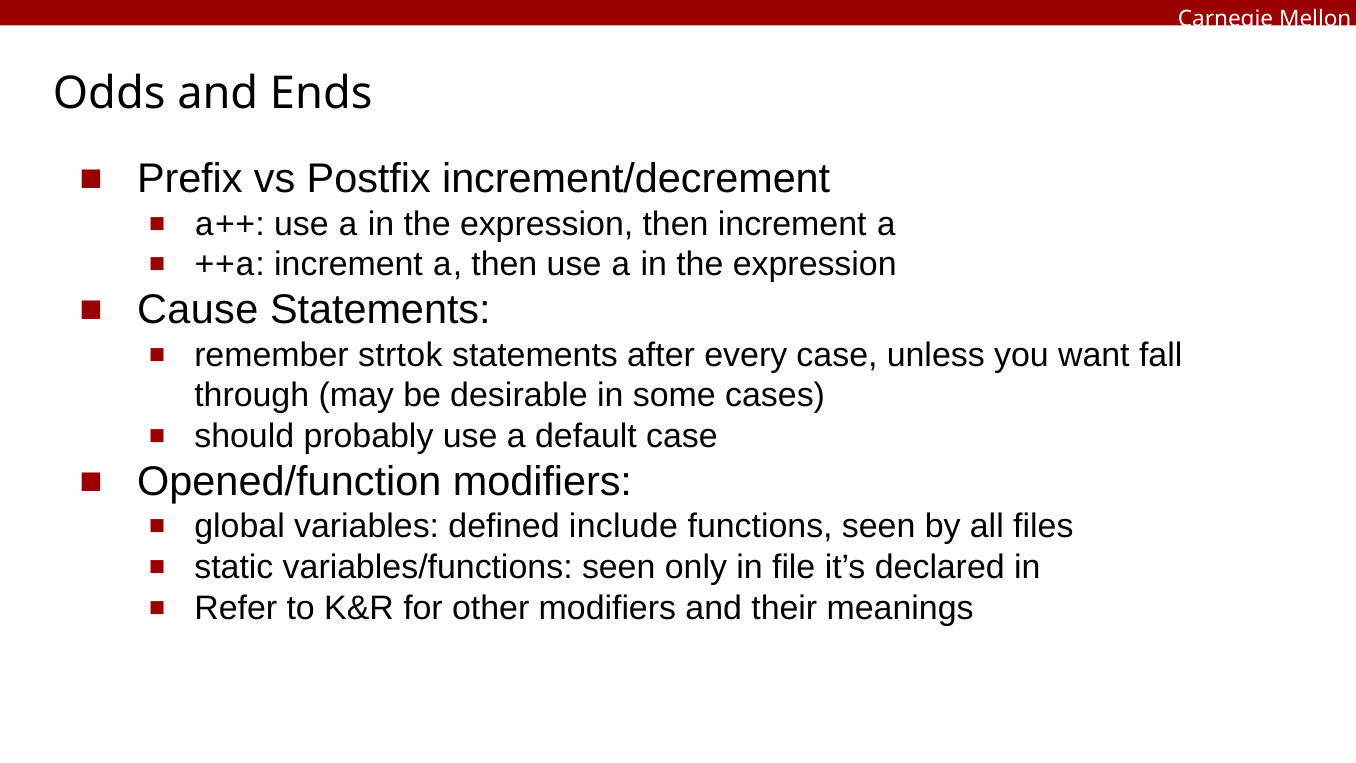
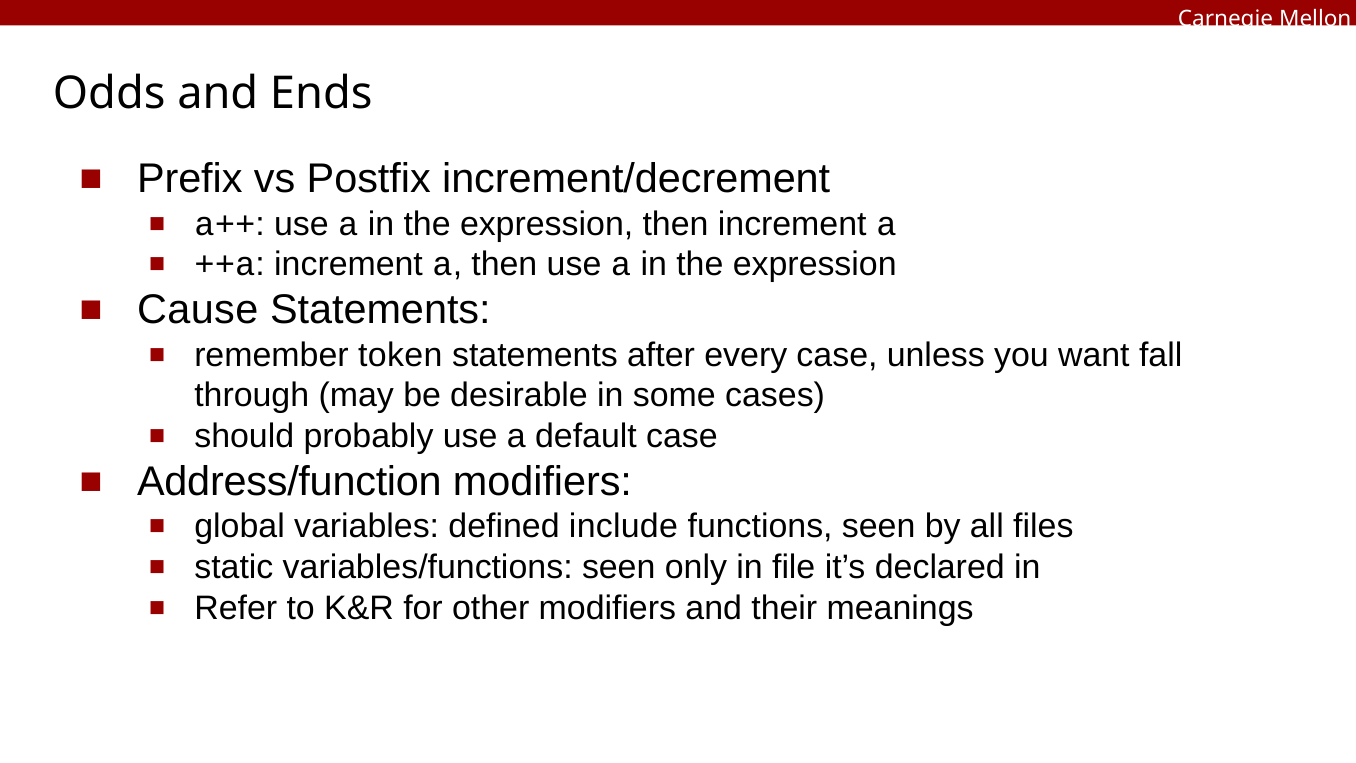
strtok: strtok -> token
Opened/function: Opened/function -> Address/function
